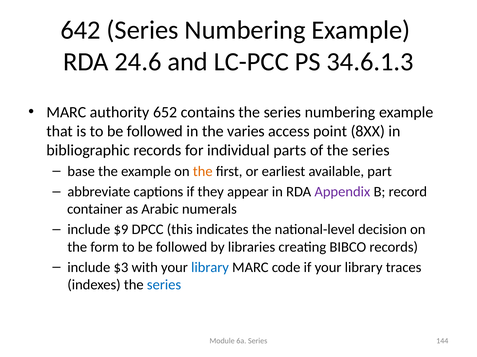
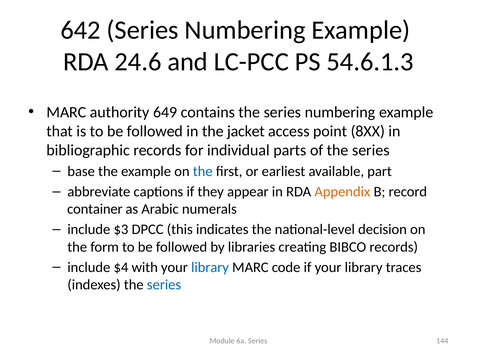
34.6.1.3: 34.6.1.3 -> 54.6.1.3
652: 652 -> 649
varies: varies -> jacket
the at (203, 172) colour: orange -> blue
Appendix colour: purple -> orange
$9: $9 -> $3
$3: $3 -> $4
